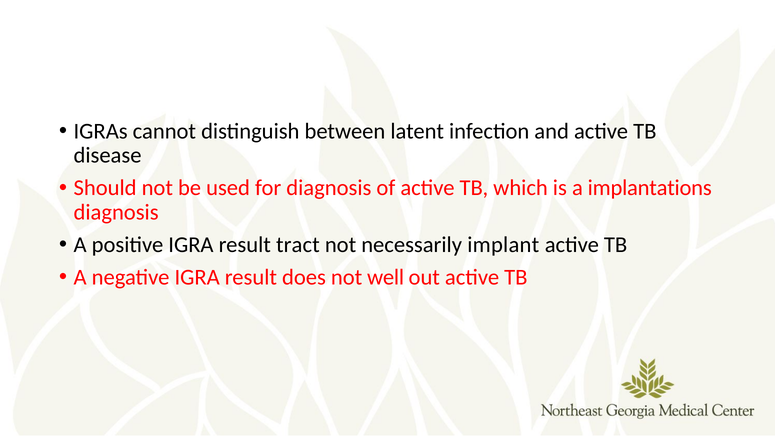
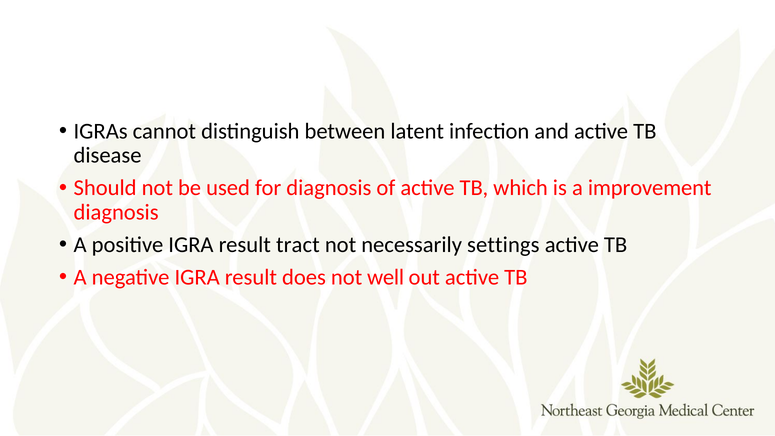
implantations: implantations -> improvement
implant: implant -> settings
